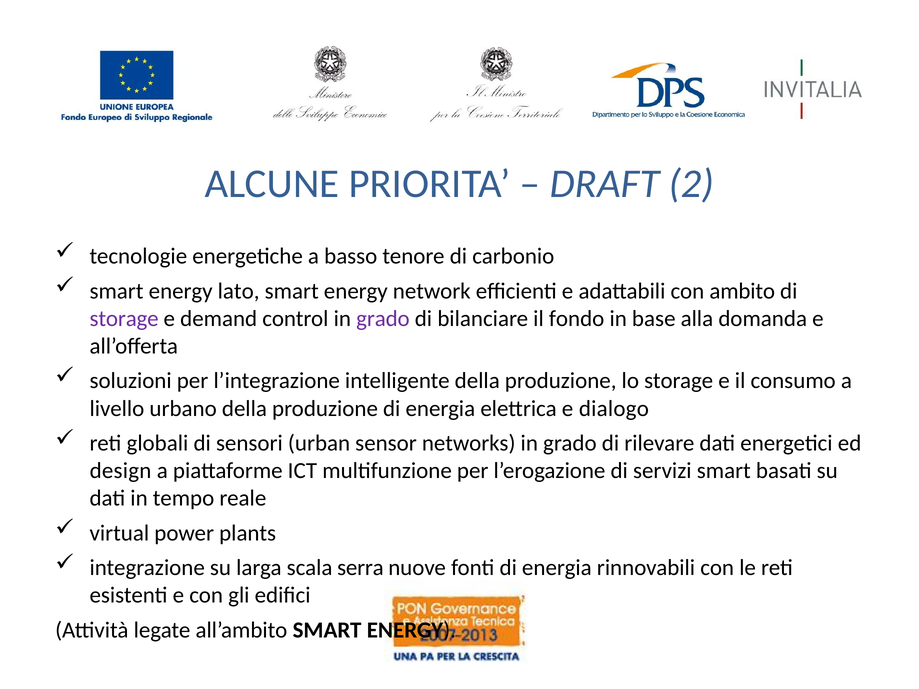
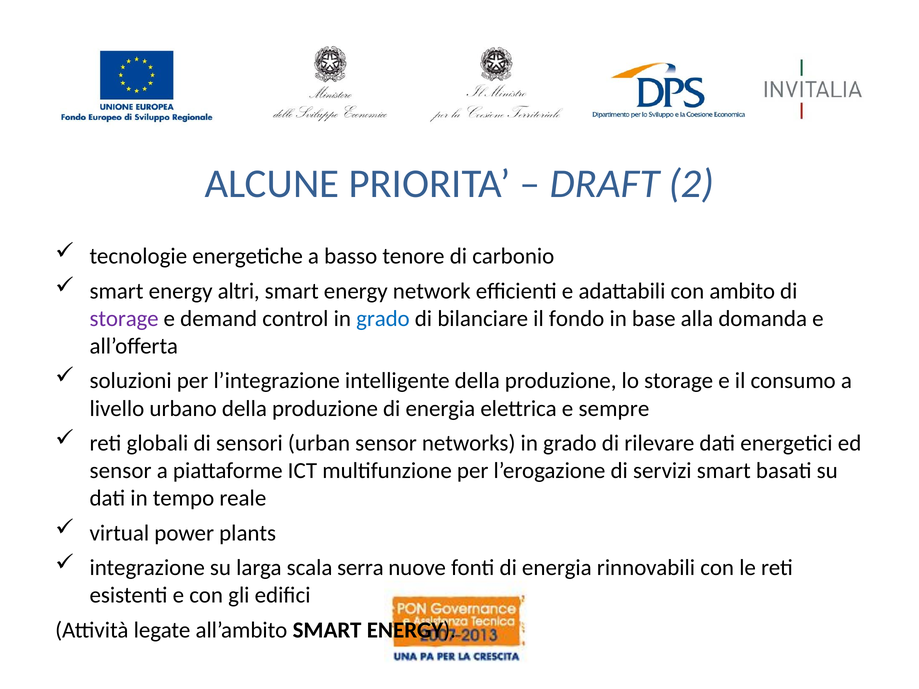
lato: lato -> altri
grado at (383, 319) colour: purple -> blue
dialogo: dialogo -> sempre
design at (121, 471): design -> sensor
